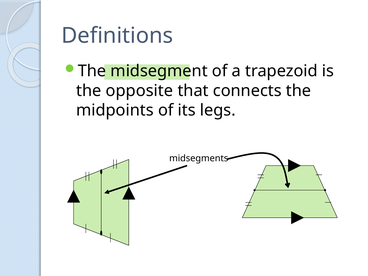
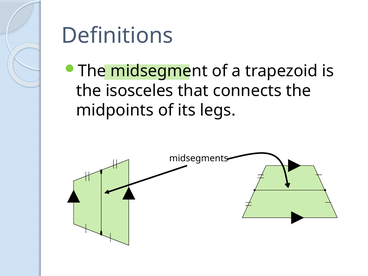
opposite: opposite -> isosceles
